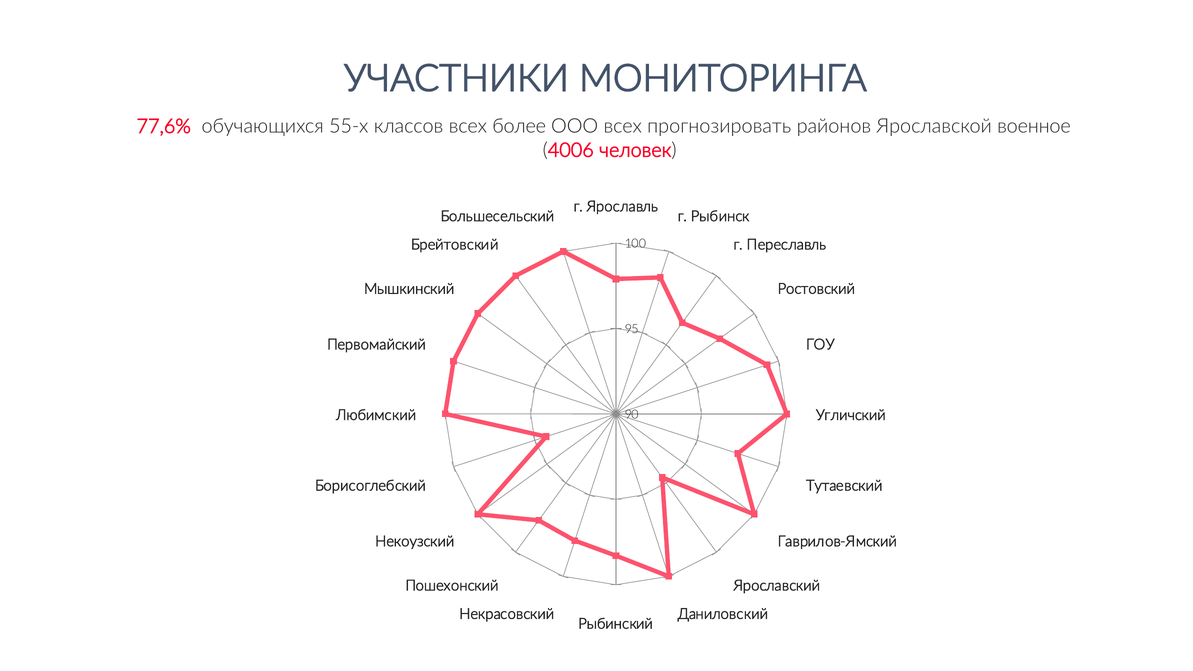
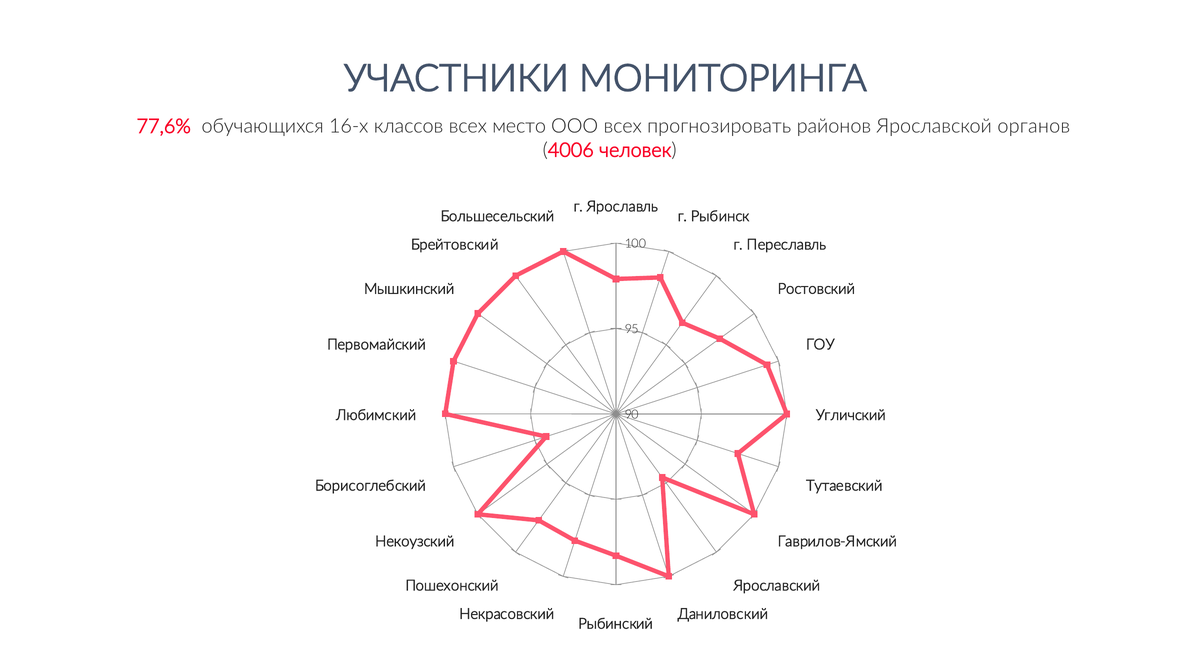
55-х: 55-х -> 16-х
более: более -> место
военное: военное -> органов
